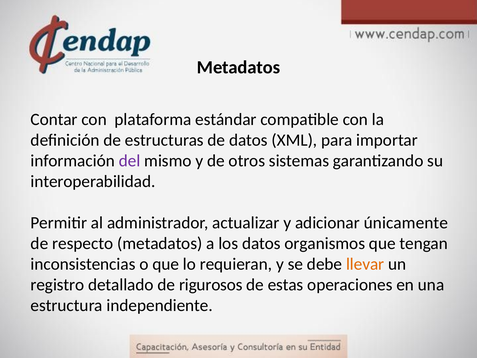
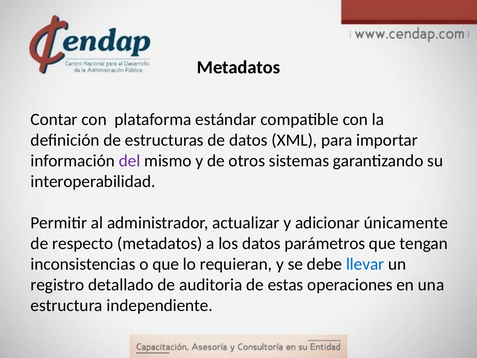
organismos: organismos -> parámetros
llevar colour: orange -> blue
rigurosos: rigurosos -> auditoria
